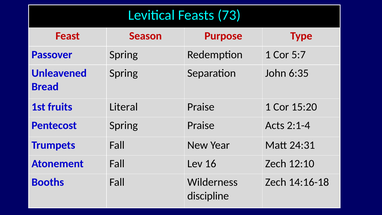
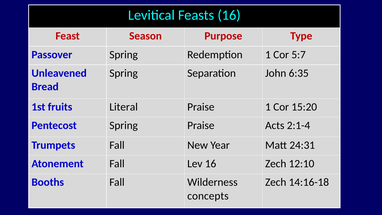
Feasts 73: 73 -> 16
discipline: discipline -> concepts
